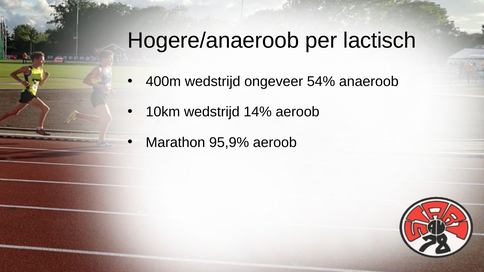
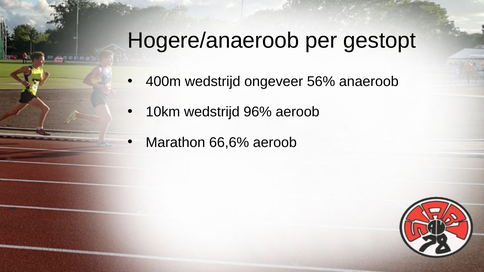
lactisch: lactisch -> gestopt
54%: 54% -> 56%
14%: 14% -> 96%
95,9%: 95,9% -> 66,6%
